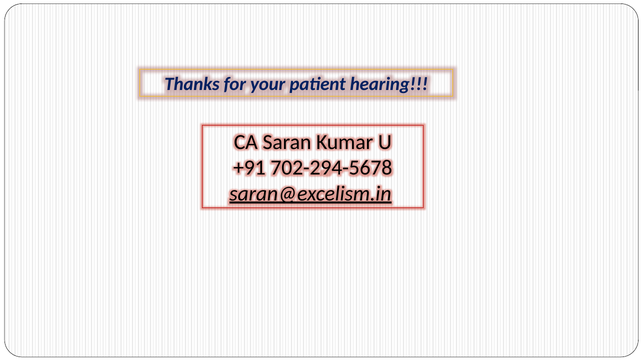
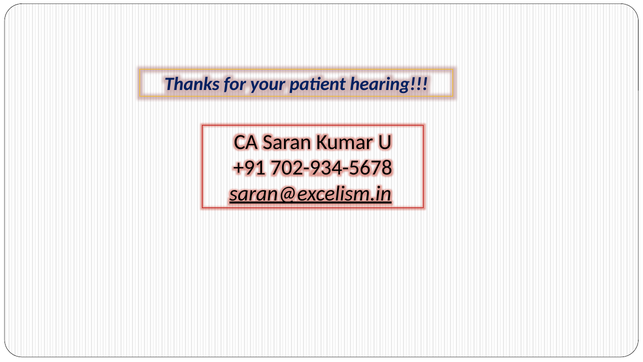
702-294-5678: 702-294-5678 -> 702-934-5678
